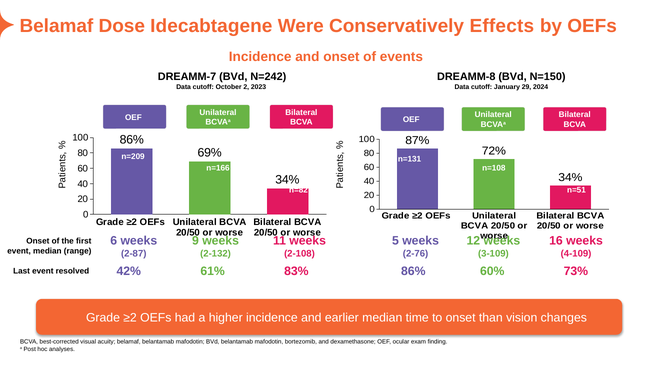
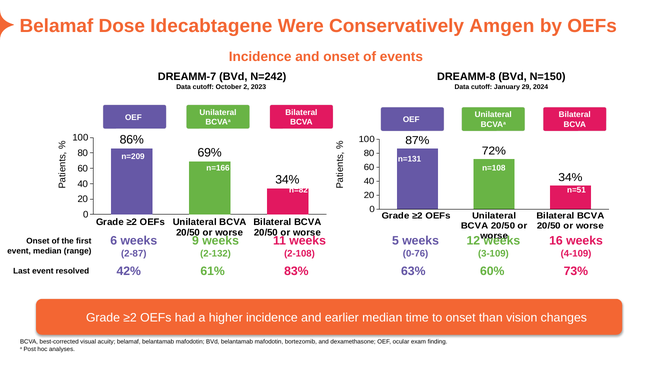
Effects: Effects -> Amgen
2-76: 2-76 -> 0-76
83% 86%: 86% -> 63%
